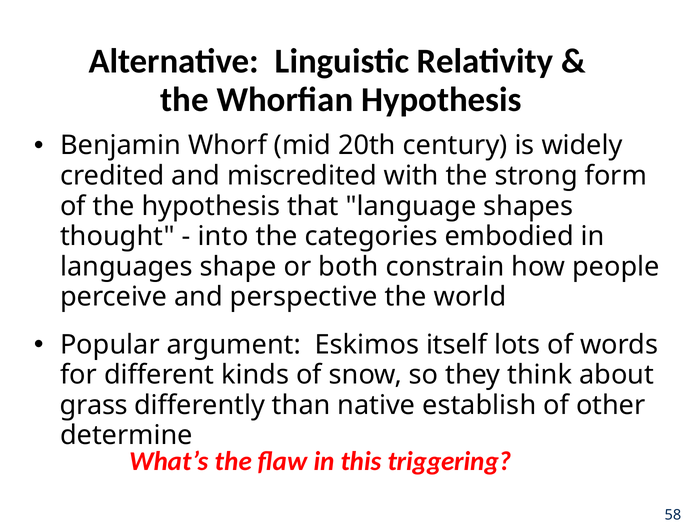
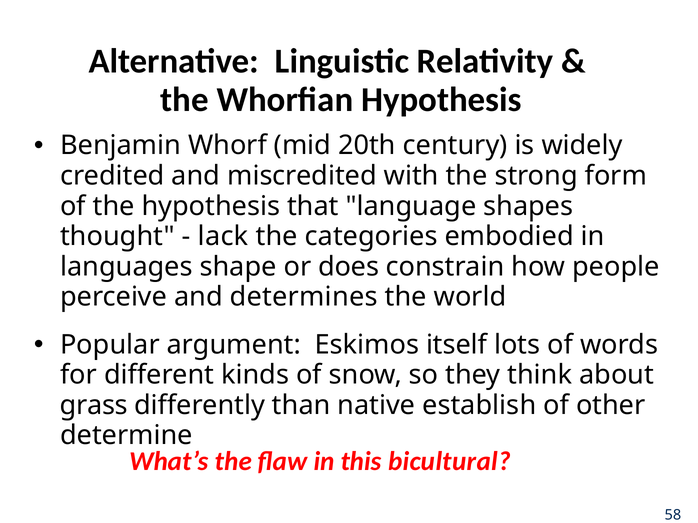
into: into -> lack
both: both -> does
perspective: perspective -> determines
triggering: triggering -> bicultural
